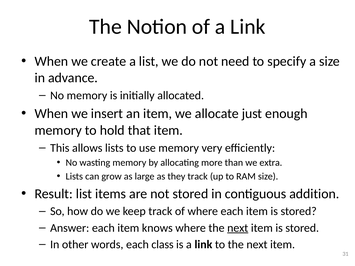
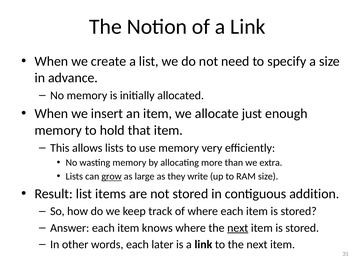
grow underline: none -> present
they track: track -> write
class: class -> later
